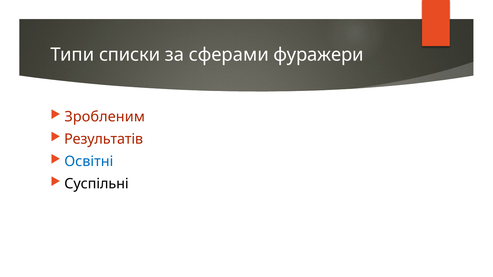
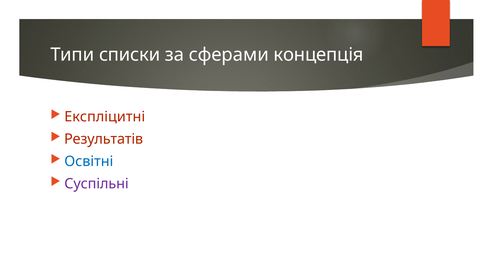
фуражери: фуражери -> концепція
Зробленим: Зробленим -> Експліцитні
Суспільні colour: black -> purple
